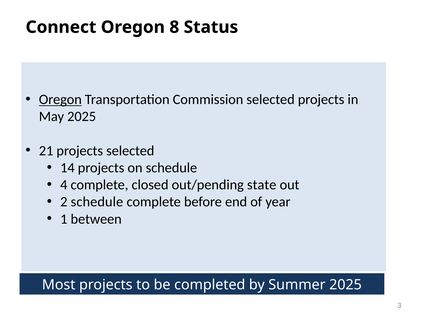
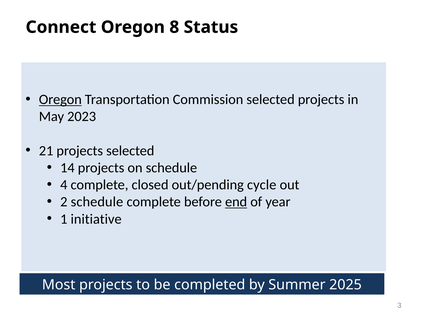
May 2025: 2025 -> 2023
state: state -> cycle
end underline: none -> present
between: between -> initiative
